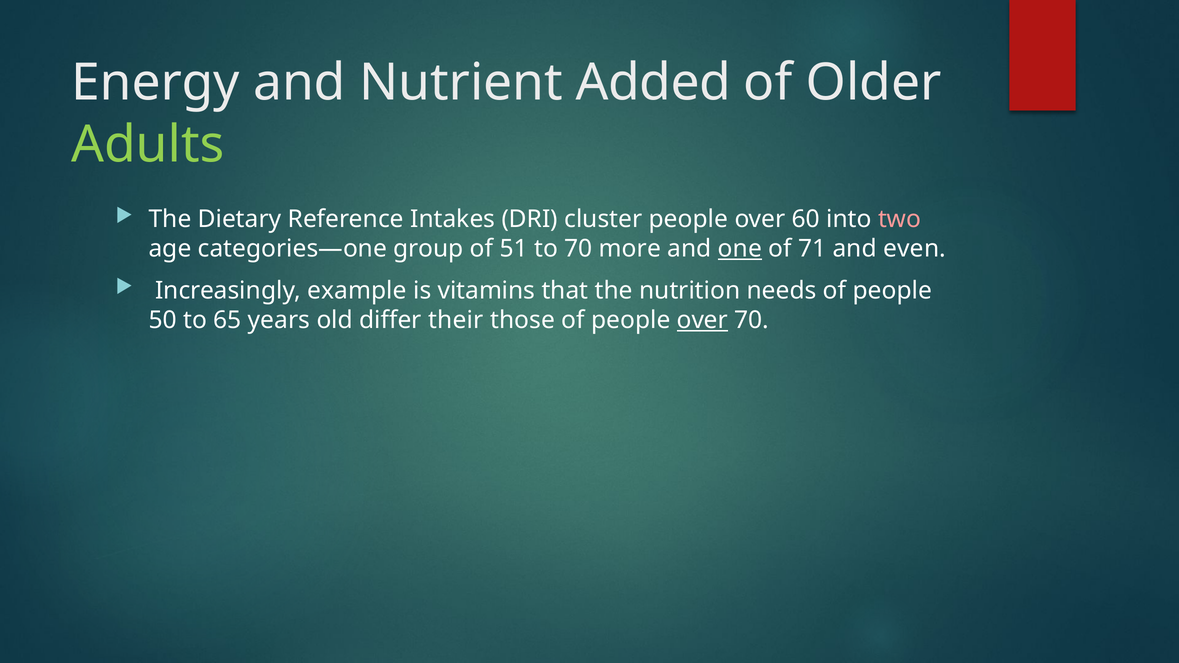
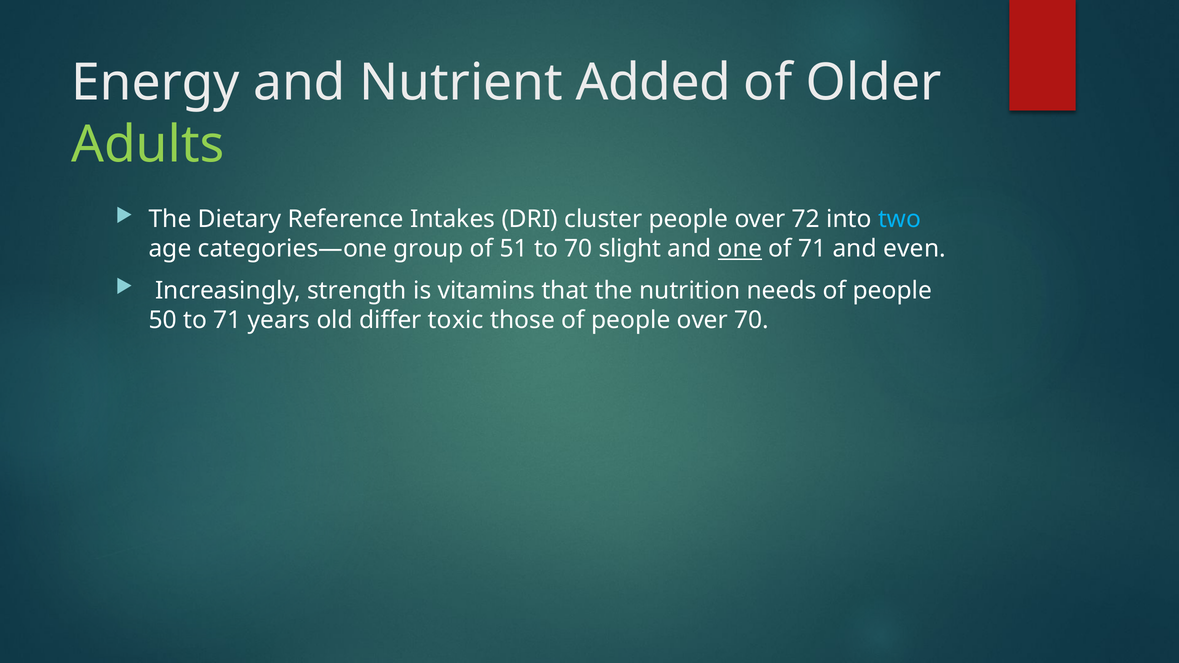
60: 60 -> 72
two colour: pink -> light blue
more: more -> slight
example: example -> strength
to 65: 65 -> 71
their: their -> toxic
over at (702, 320) underline: present -> none
